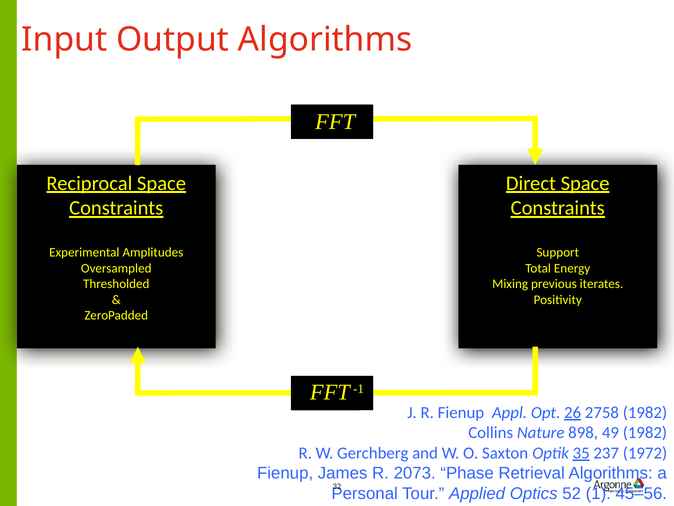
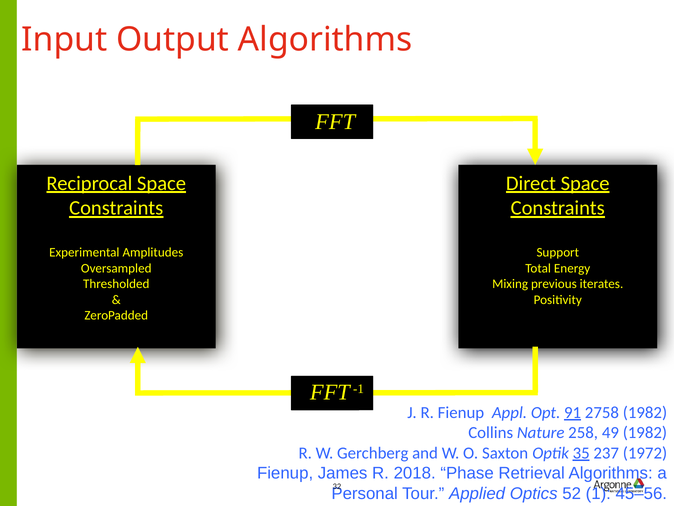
26: 26 -> 91
898: 898 -> 258
2073: 2073 -> 2018
